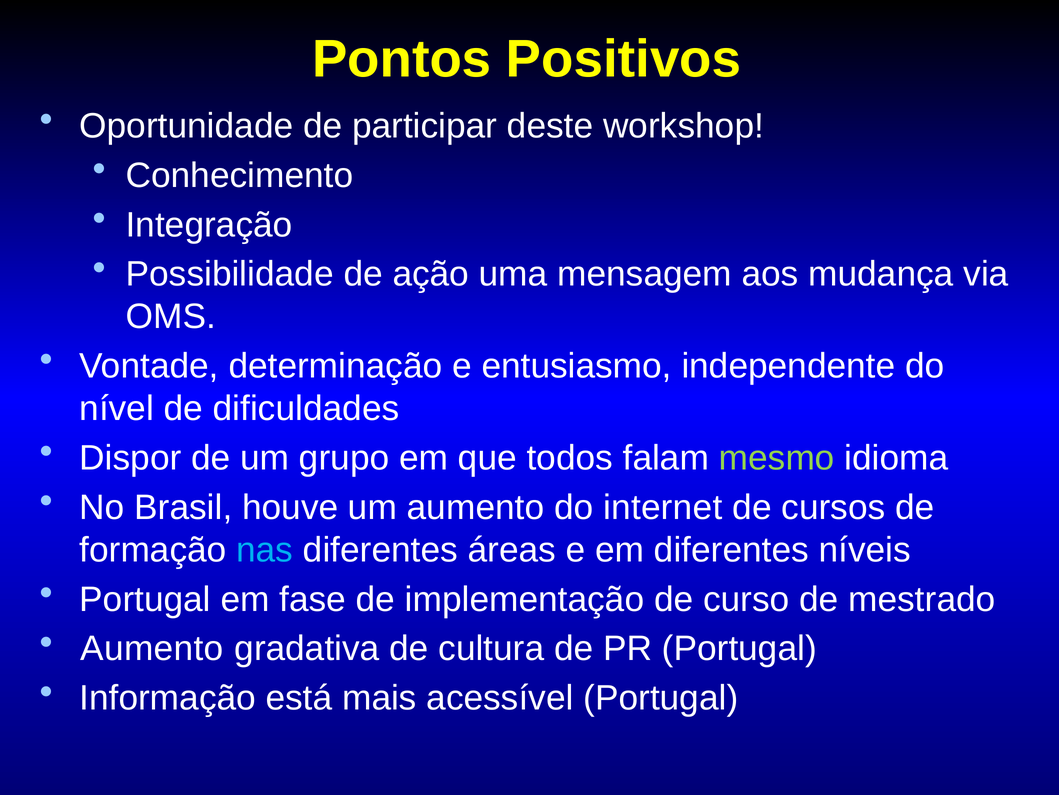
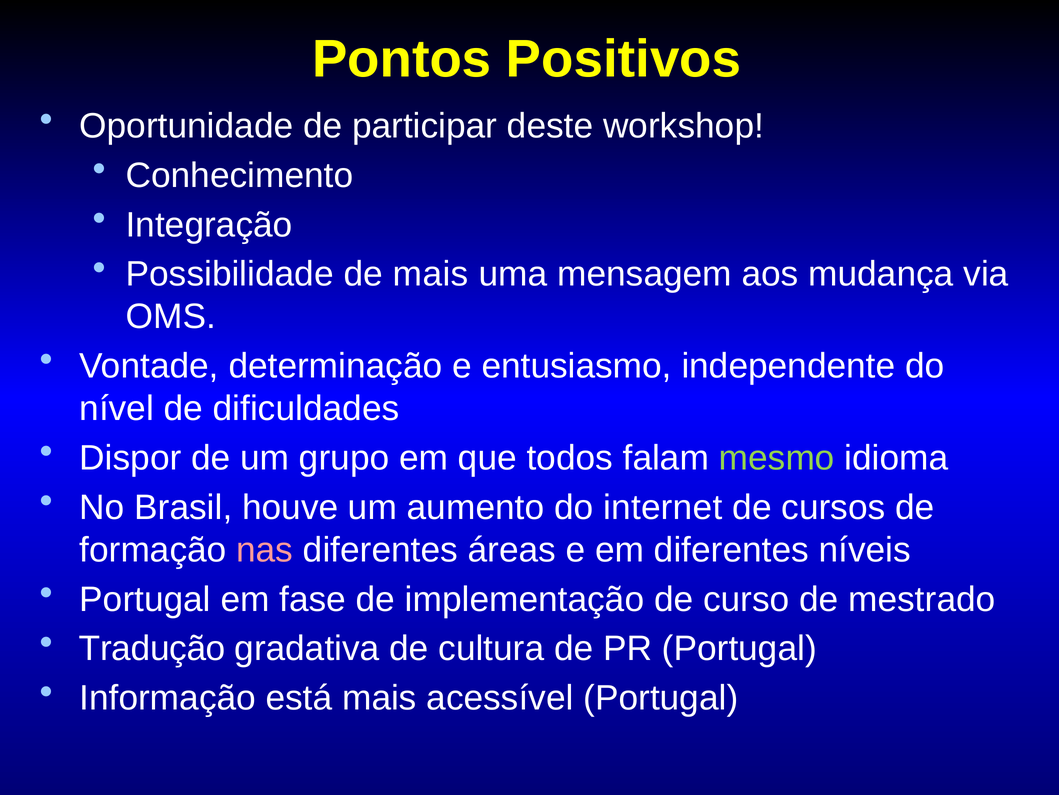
de ação: ação -> mais
nas colour: light blue -> pink
Aumento at (152, 648): Aumento -> Tradução
